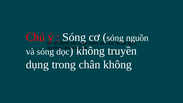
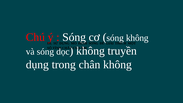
sóng nguồn: nguồn -> không
